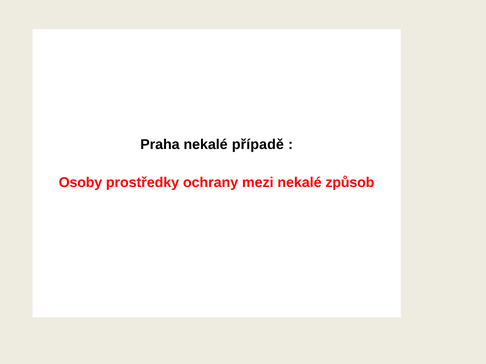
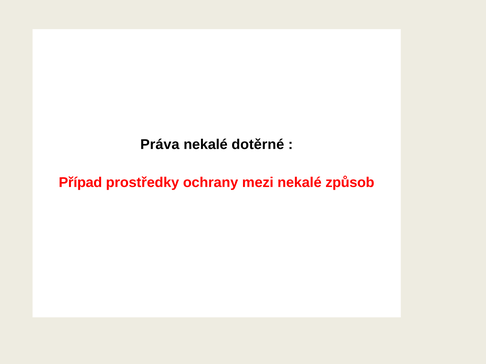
Praha: Praha -> Práva
případě: případě -> dotěrné
Osoby: Osoby -> Případ
